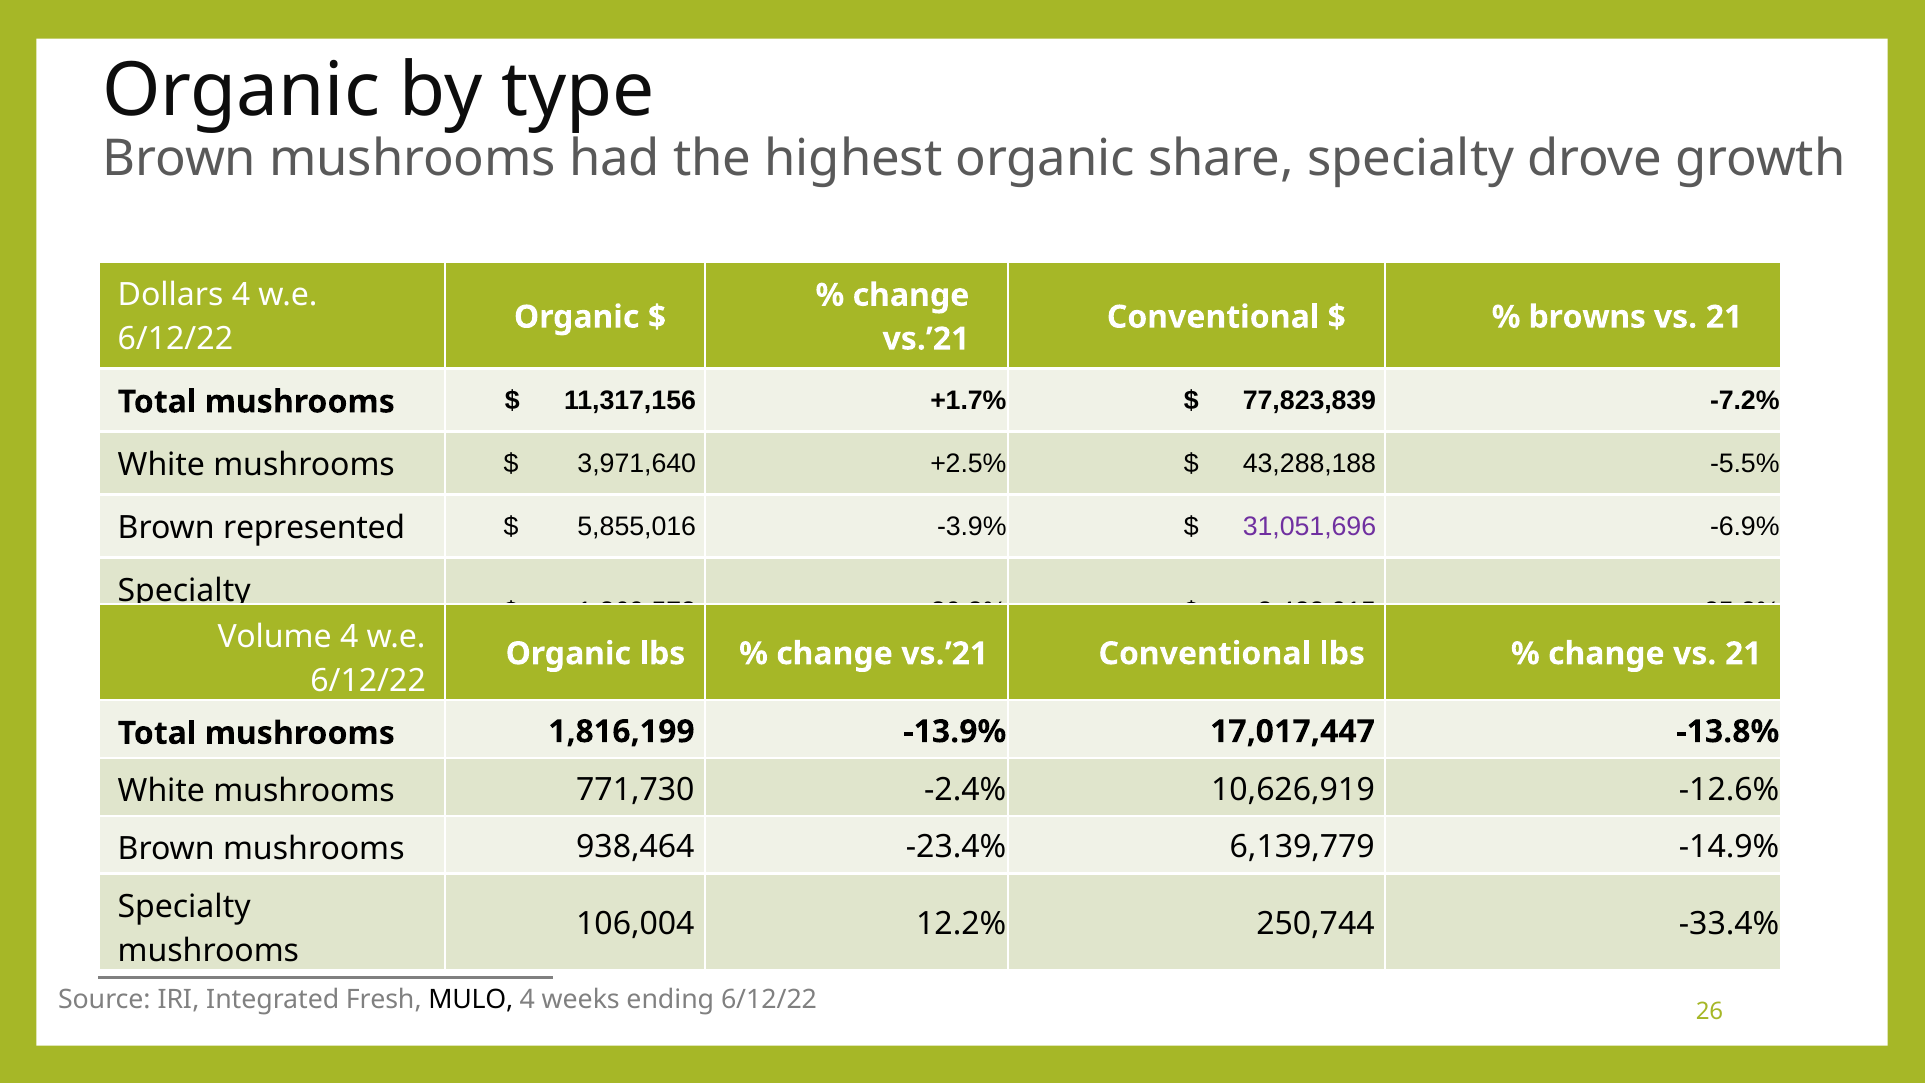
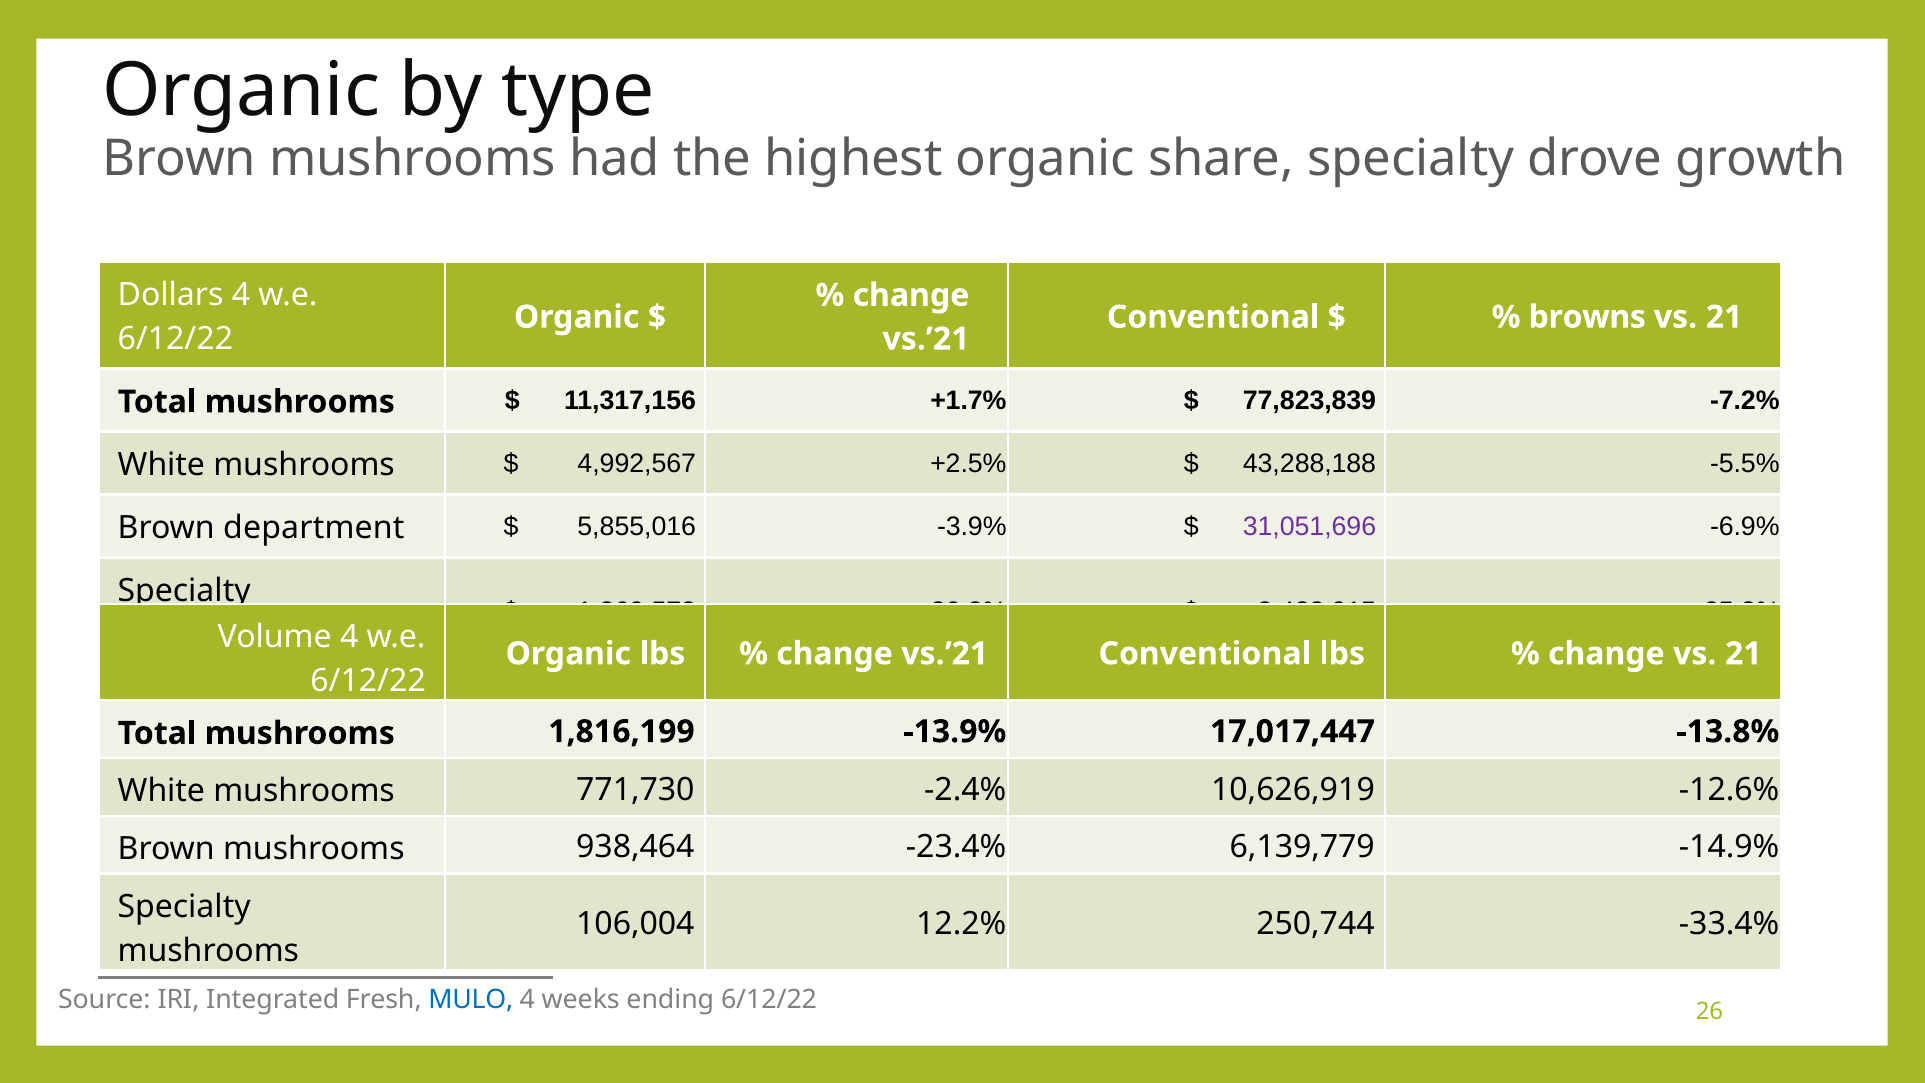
3,971,640: 3,971,640 -> 4,992,567
represented: represented -> department
MULO colour: black -> blue
